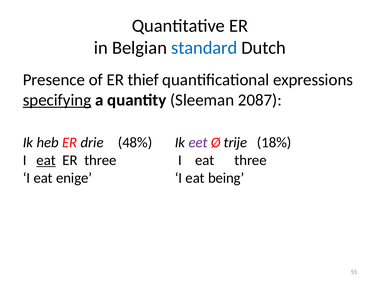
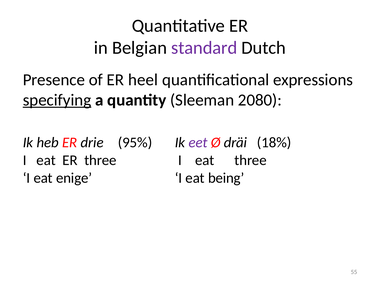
standard colour: blue -> purple
thief: thief -> heel
2087: 2087 -> 2080
48%: 48% -> 95%
trije: trije -> dräi
eat at (46, 160) underline: present -> none
